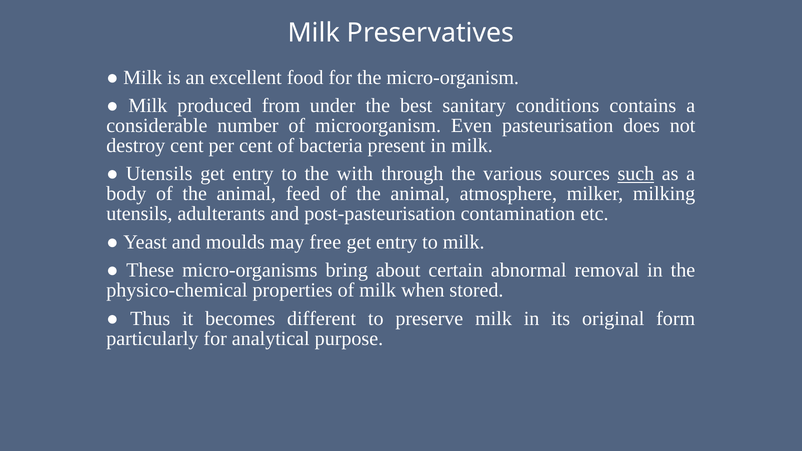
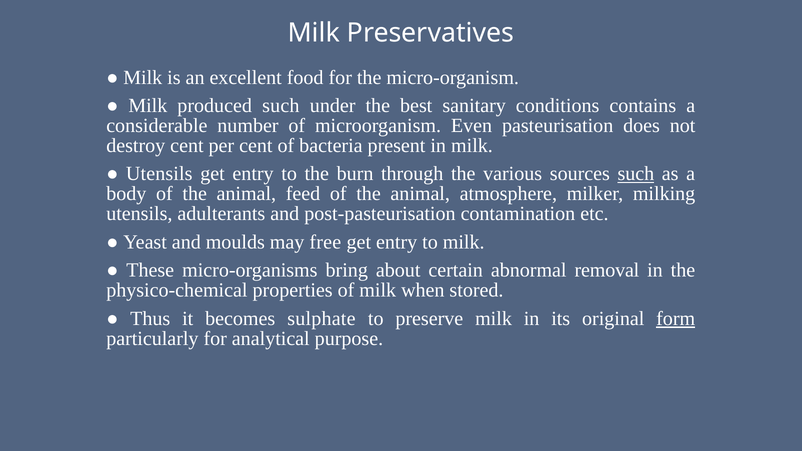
produced from: from -> such
with: with -> burn
different: different -> sulphate
form underline: none -> present
